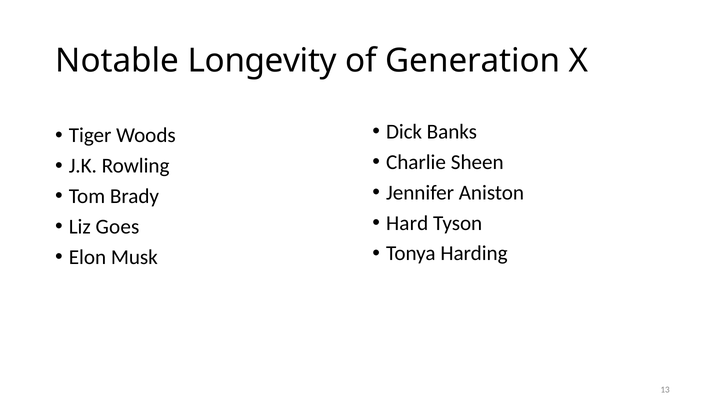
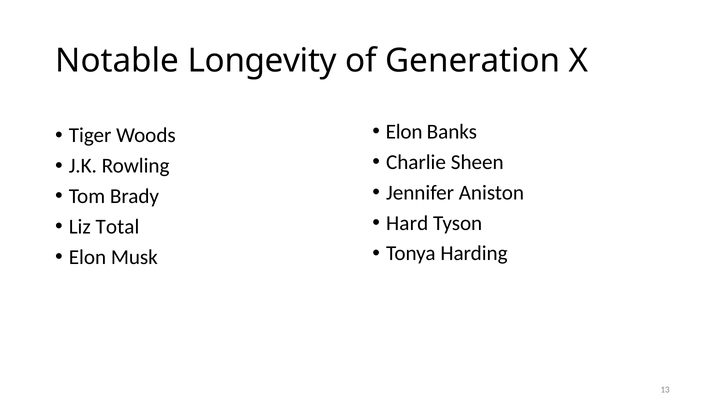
Dick at (404, 132): Dick -> Elon
Goes: Goes -> Total
